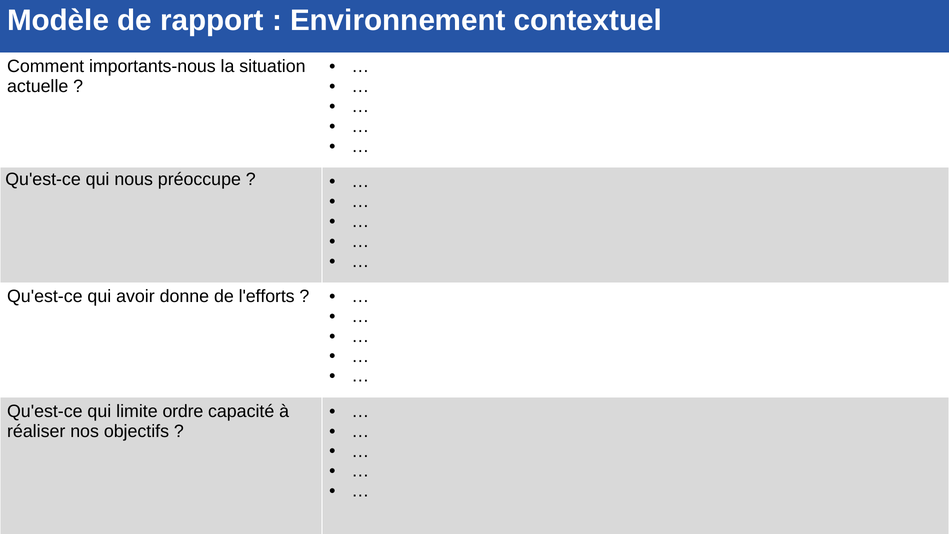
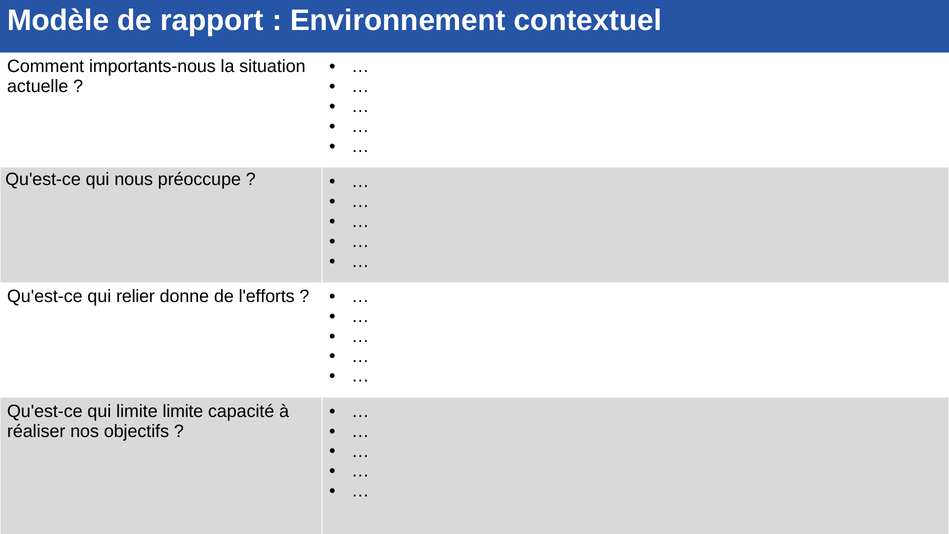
avoir: avoir -> relier
limite ordre: ordre -> limite
